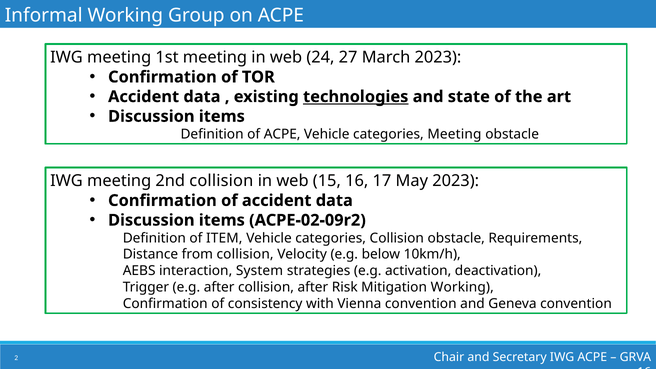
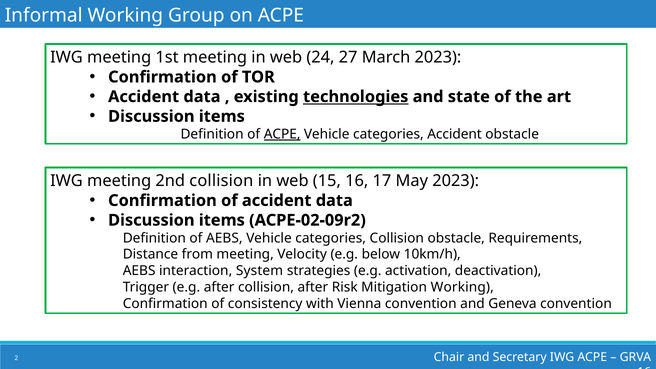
ACPE at (282, 134) underline: none -> present
categories Meeting: Meeting -> Accident
of ITEM: ITEM -> AEBS
from collision: collision -> meeting
